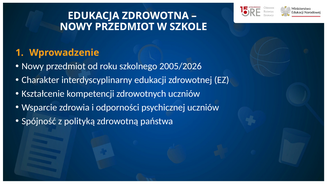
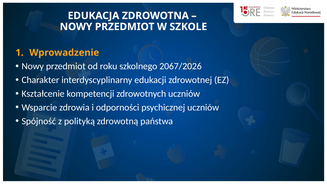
2005/2026: 2005/2026 -> 2067/2026
